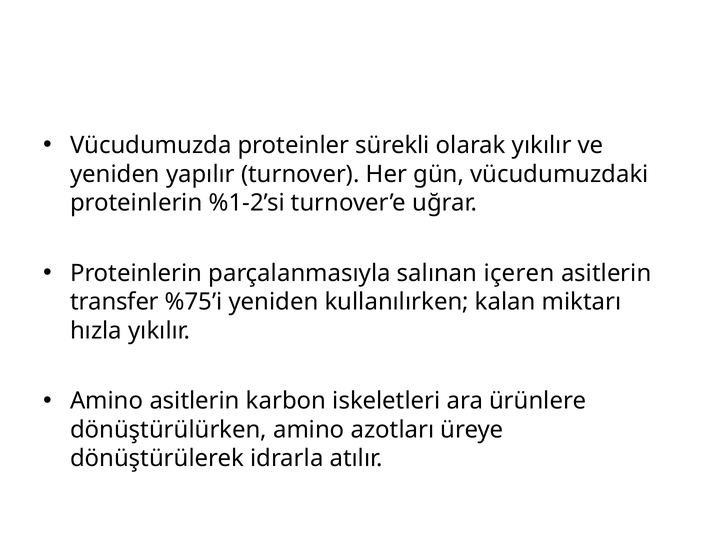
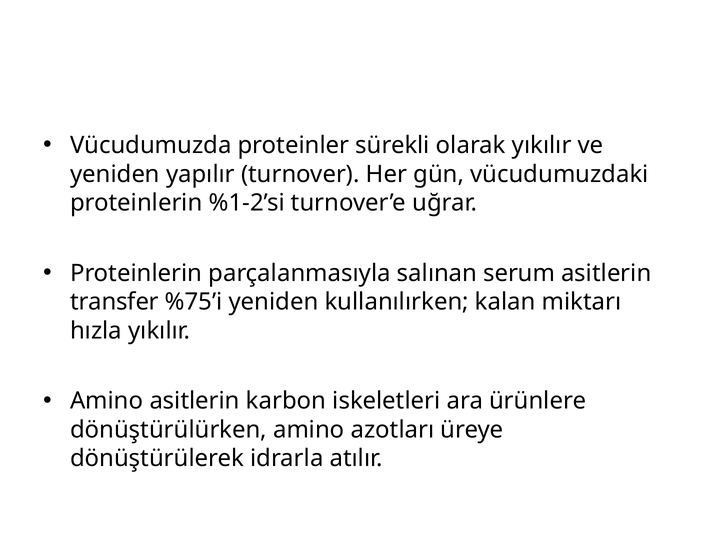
içeren: içeren -> serum
